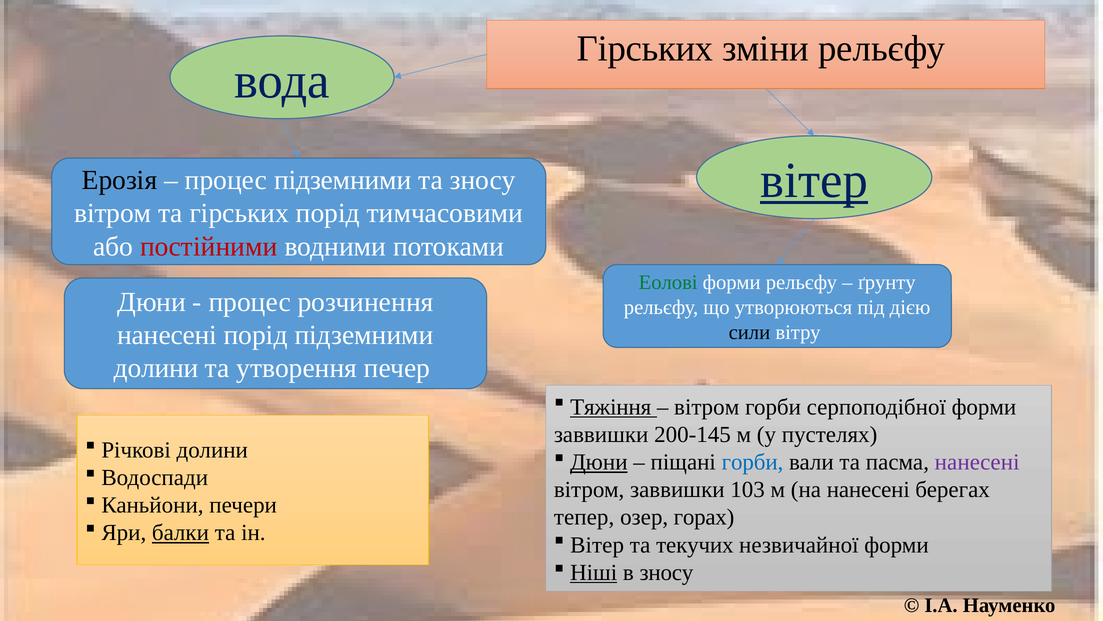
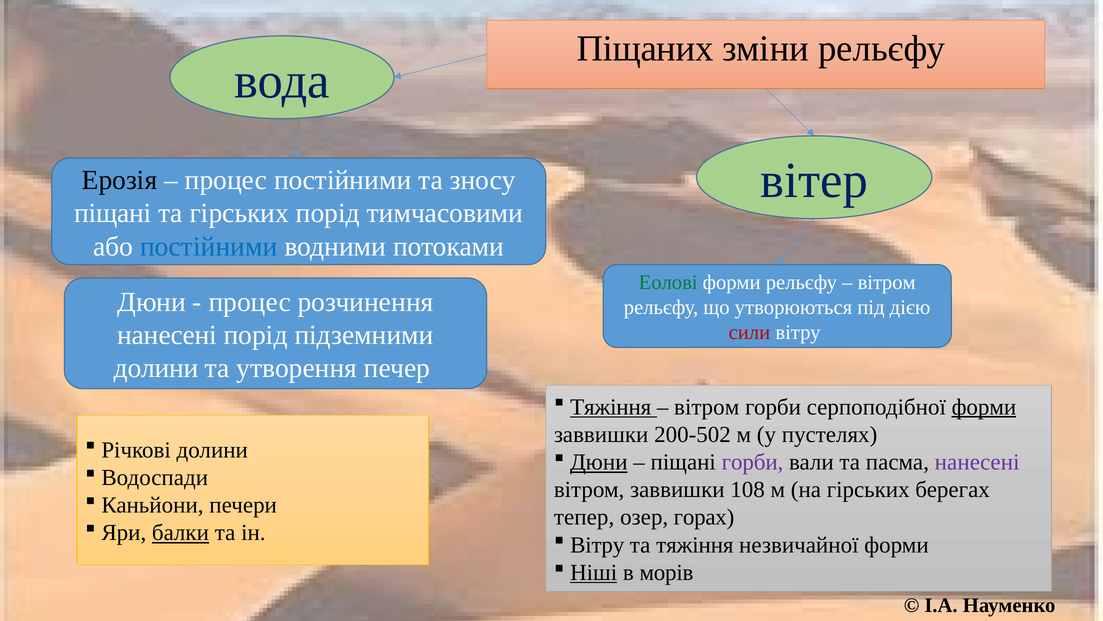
Гірських at (645, 49): Гірських -> Піщаних
вітер at (814, 181) underline: present -> none
процес підземними: підземними -> постійними
вітром at (113, 213): вітром -> піщані
постійними at (209, 246) colour: red -> blue
ґрунту at (887, 282): ґрунту -> вітром
сили colour: black -> red
форми at (984, 407) underline: none -> present
200-145: 200-145 -> 200-502
горби at (753, 462) colour: blue -> purple
103: 103 -> 108
на нанесені: нанесені -> гірських
Вітер at (597, 545): Вітер -> Вітру
та текучих: текучих -> тяжіння
в зносу: зносу -> морів
